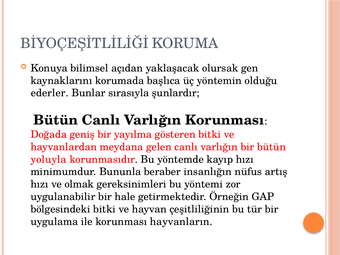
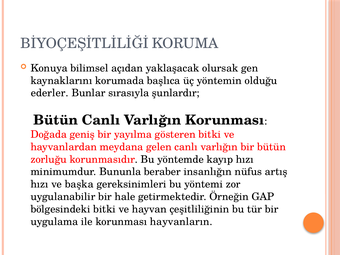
yoluyla: yoluyla -> zorluğu
olmak: olmak -> başka
